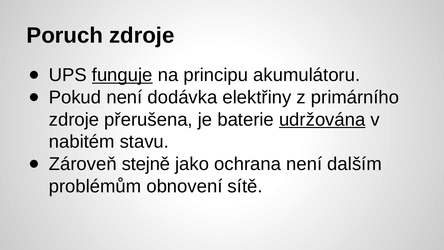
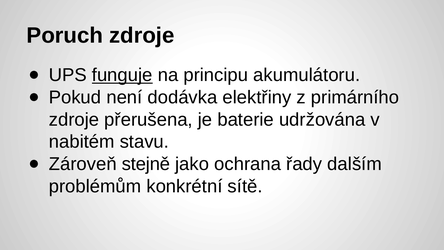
udržována underline: present -> none
ochrana není: není -> řady
obnovení: obnovení -> konkrétní
